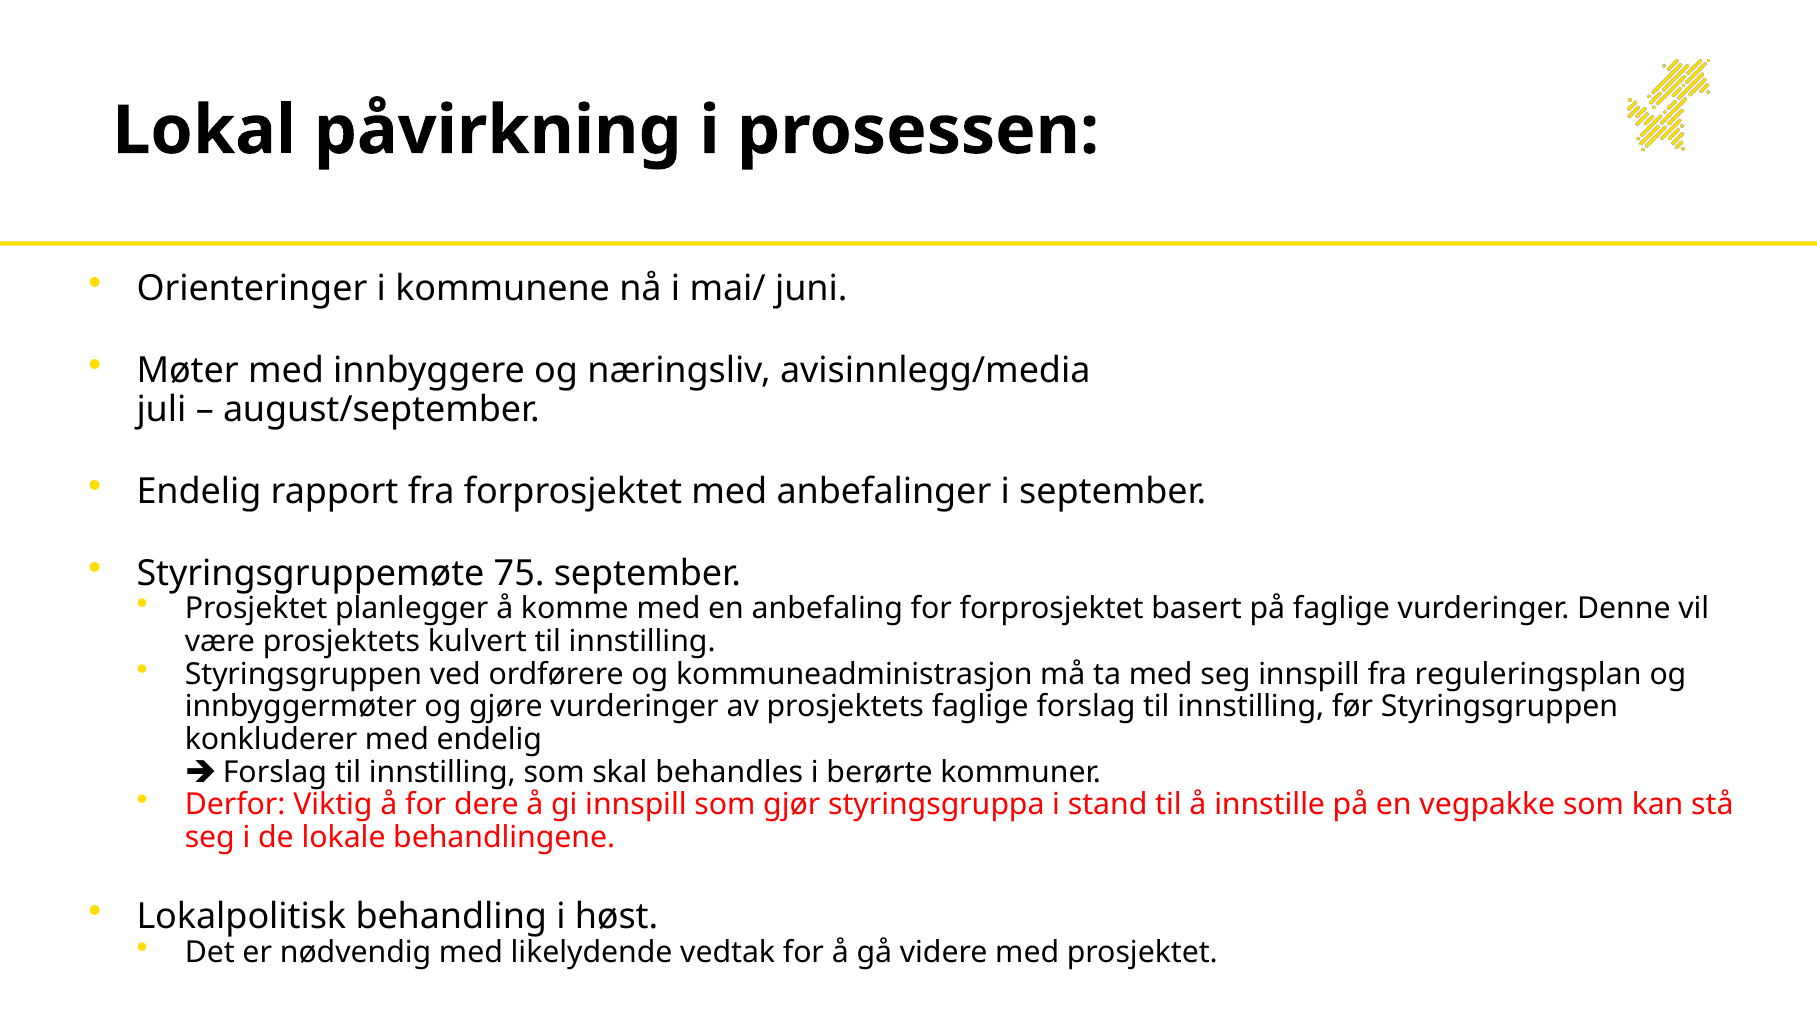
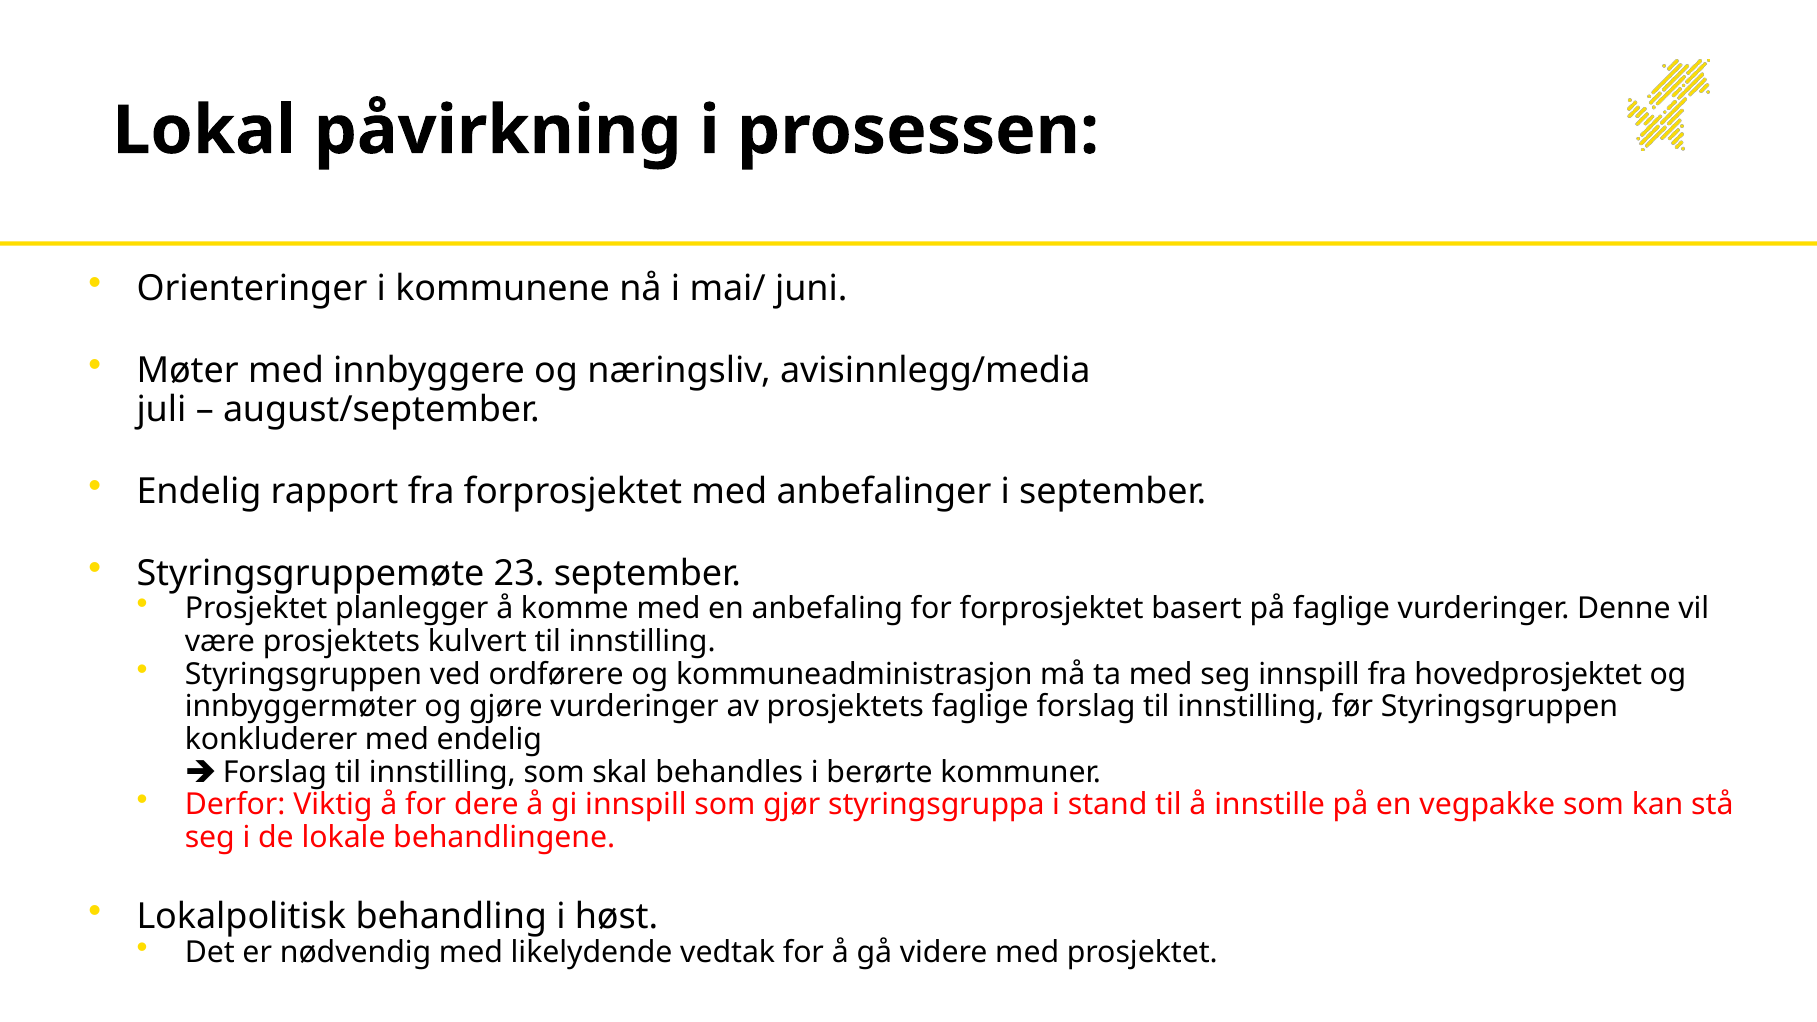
75: 75 -> 23
reguleringsplan: reguleringsplan -> hovedprosjektet
